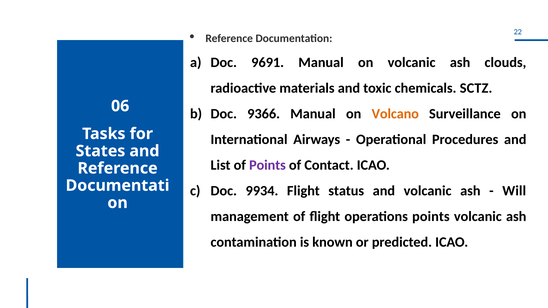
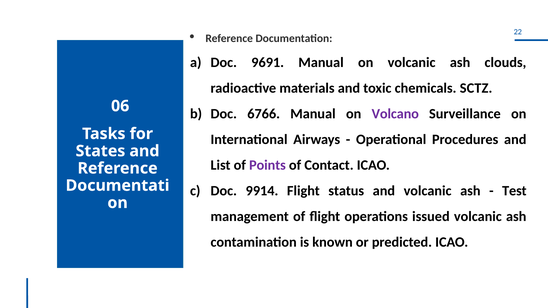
9366: 9366 -> 6766
Volcano colour: orange -> purple
9934: 9934 -> 9914
Will: Will -> Test
operations points: points -> issued
